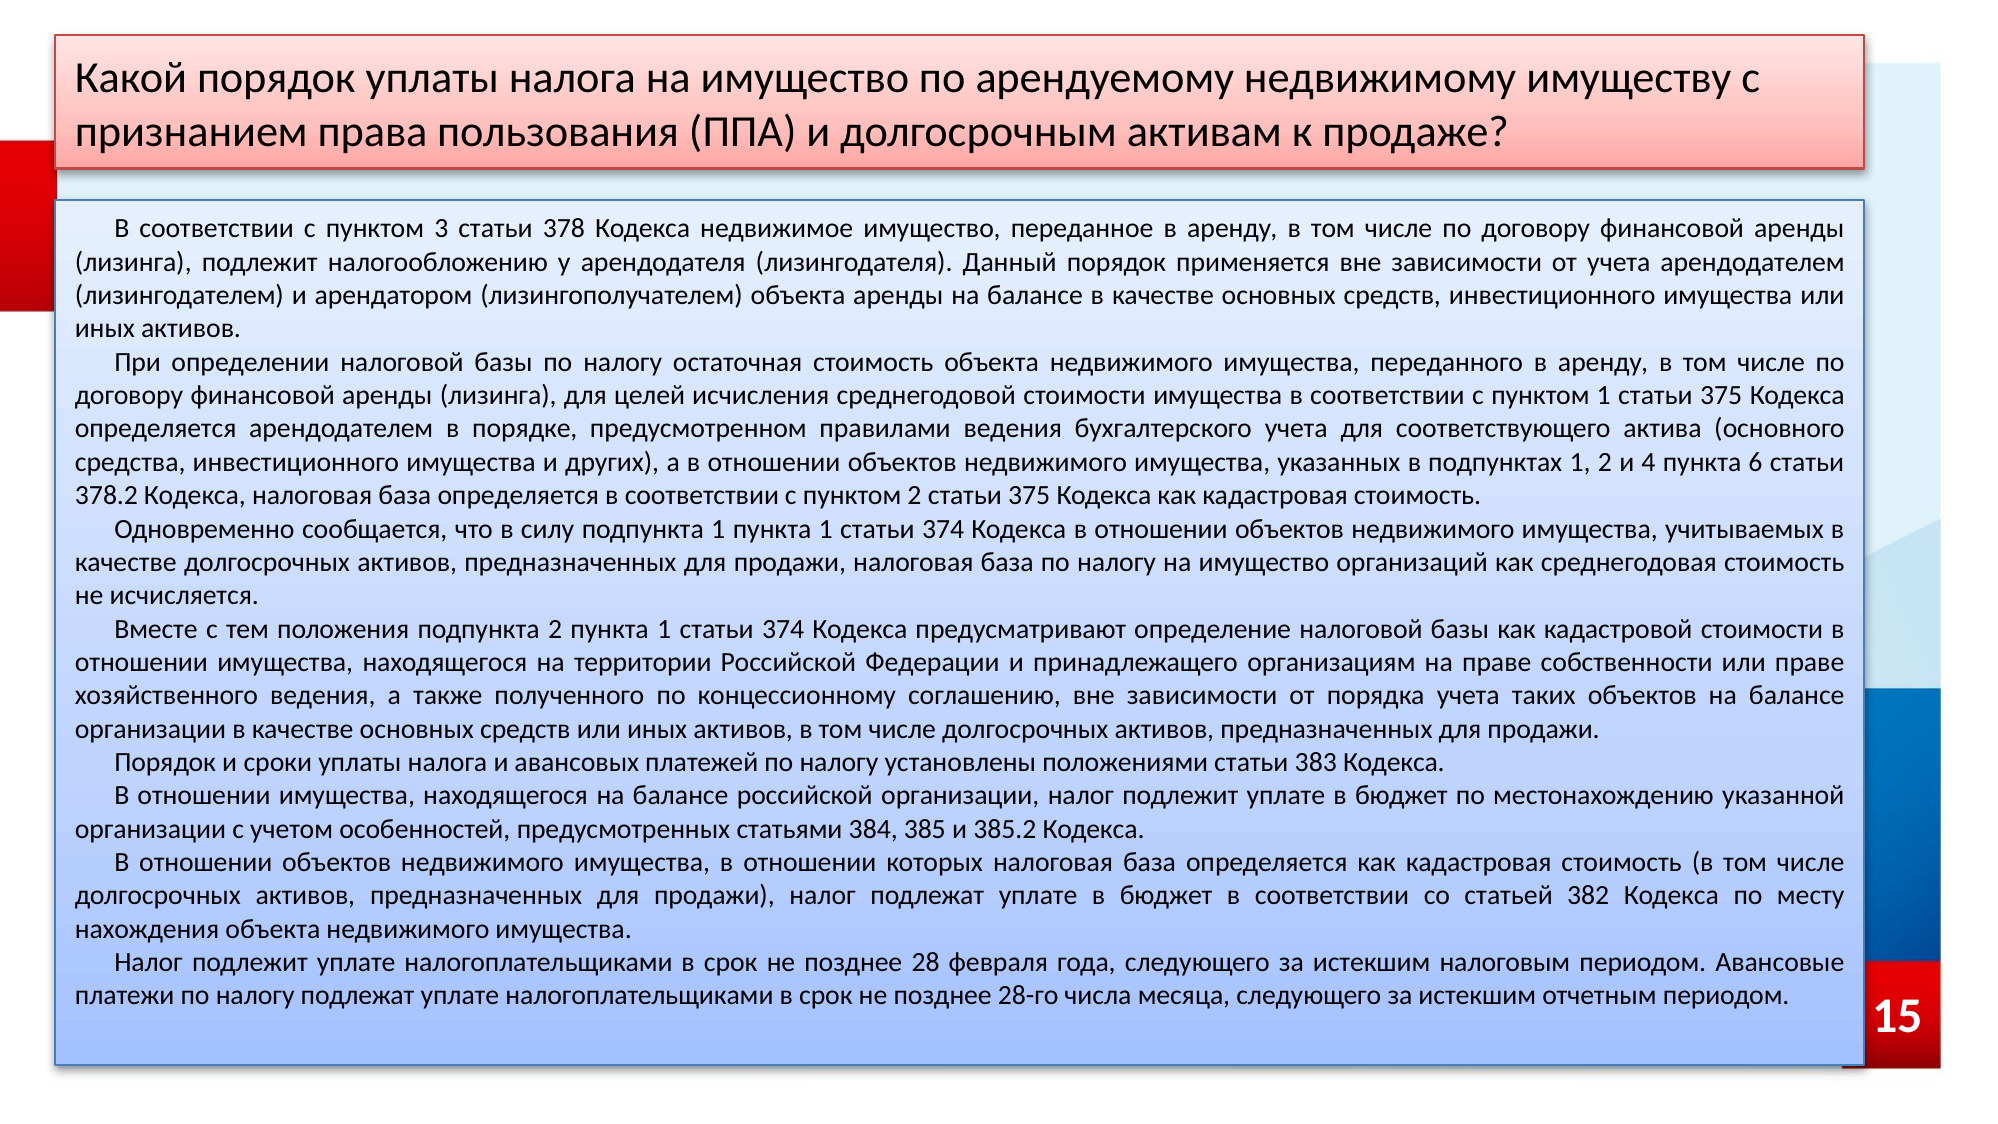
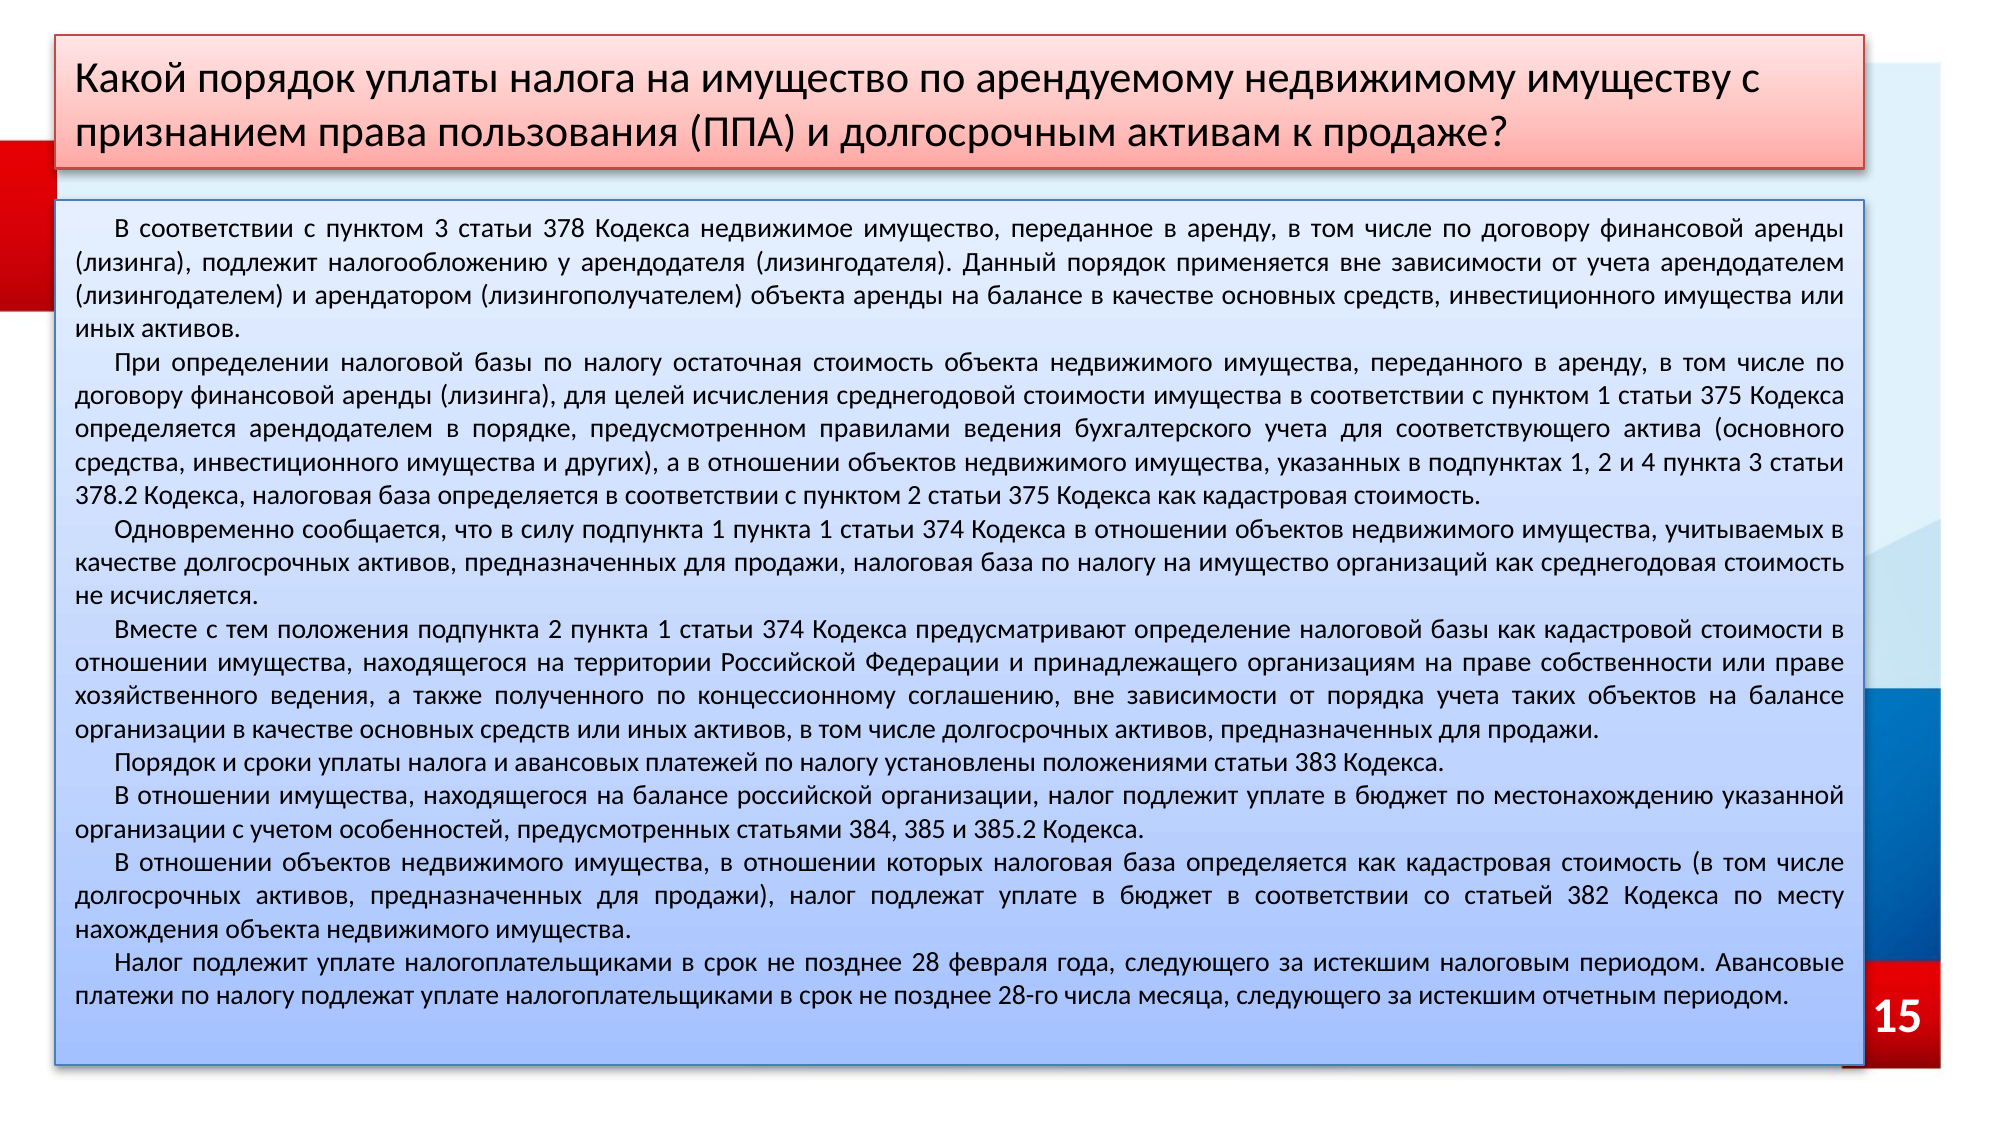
пункта 6: 6 -> 3
